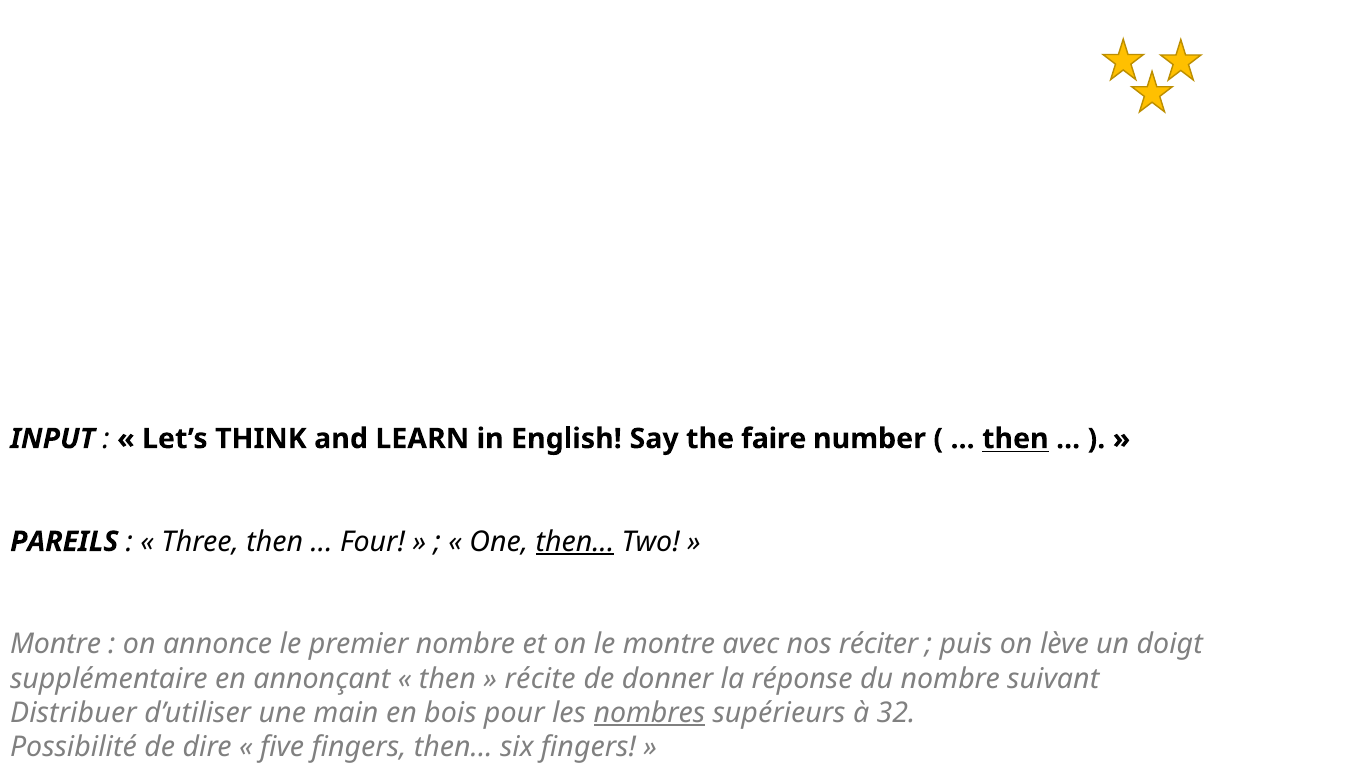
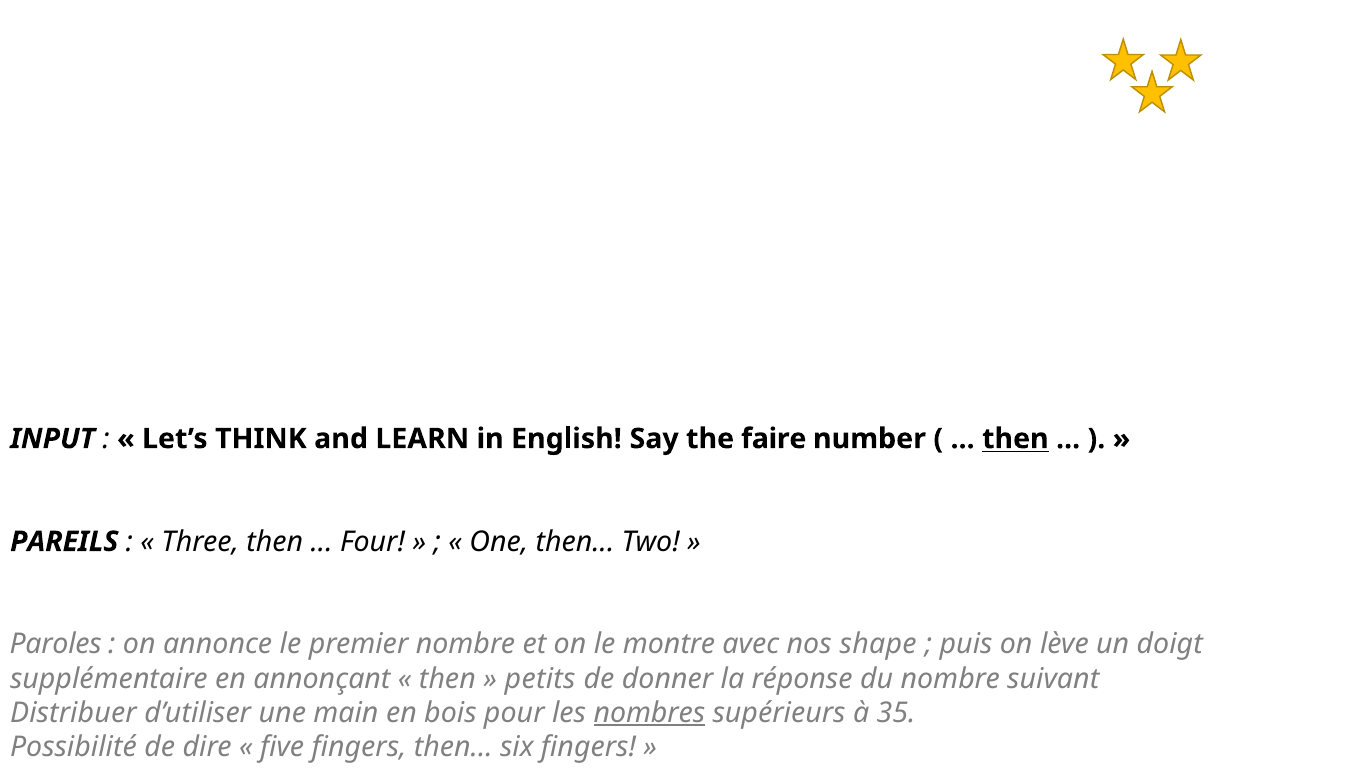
then at (575, 541) underline: present -> none
Montre at (56, 644): Montre -> Paroles
réciter: réciter -> shape
récite: récite -> petits
32: 32 -> 35
